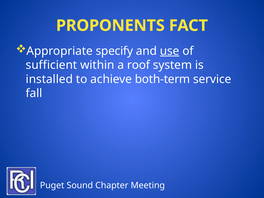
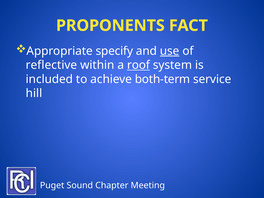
sufficient: sufficient -> reflective
roof underline: none -> present
installed: installed -> included
fall: fall -> hill
